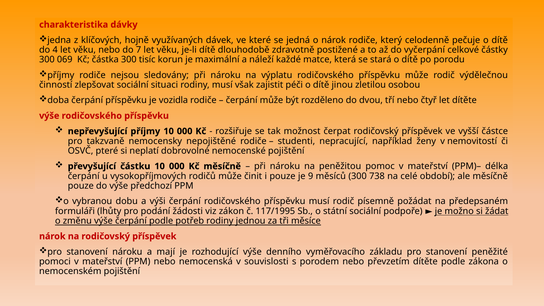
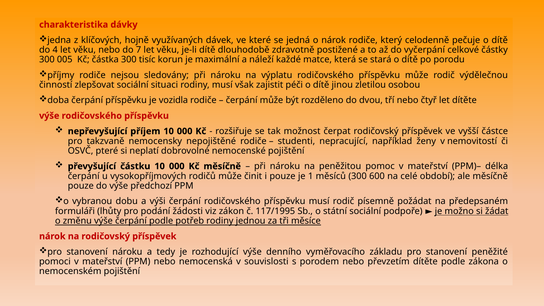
069: 069 -> 005
nepřevyšující příjmy: příjmy -> příjem
9: 9 -> 1
738: 738 -> 600
mají: mají -> tedy
